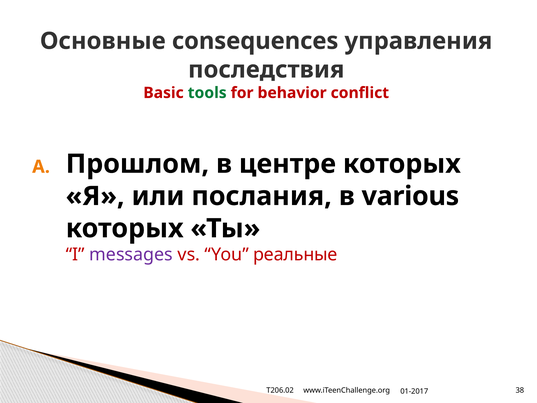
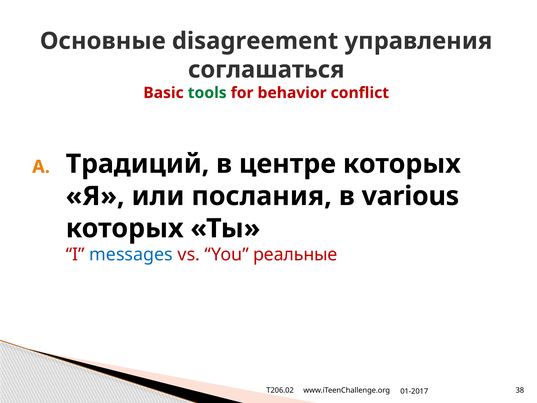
consequences: consequences -> disagreement
последствия: последствия -> соглашаться
Прошлом: Прошлом -> Традиций
messages colour: purple -> blue
